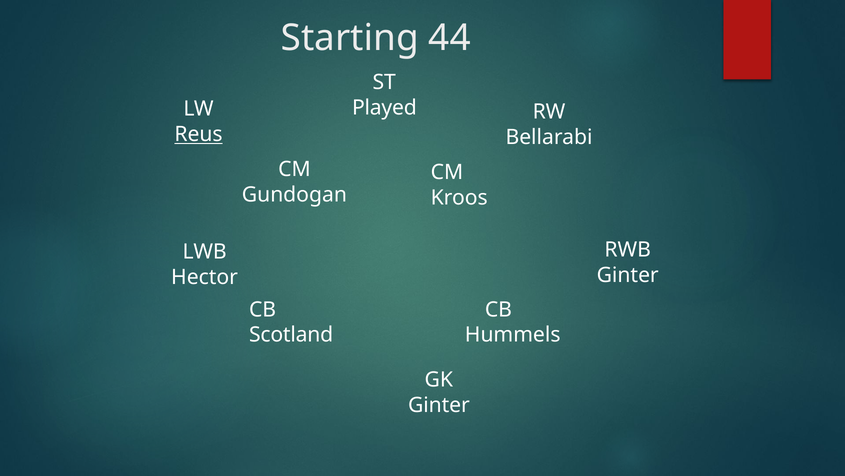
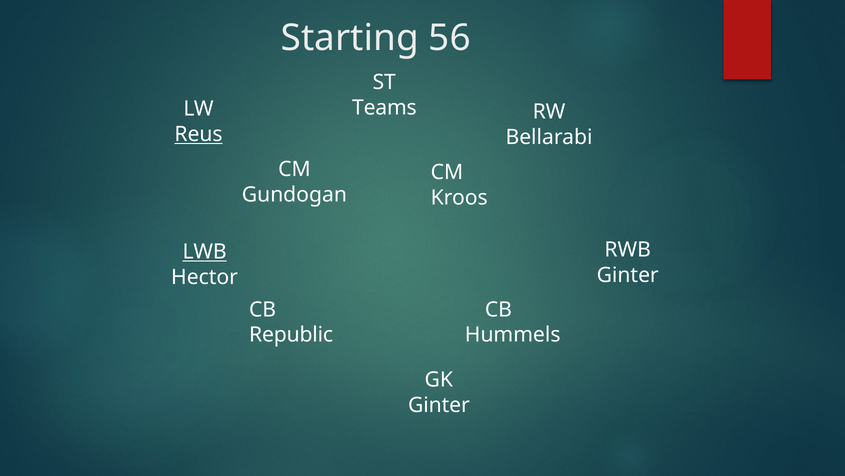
44: 44 -> 56
Played: Played -> Teams
LWB underline: none -> present
Scotland: Scotland -> Republic
